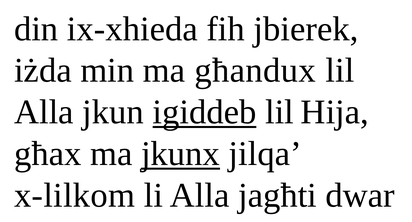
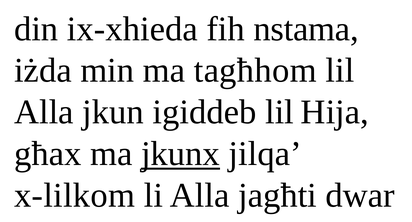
jbierek: jbierek -> nstama
għandux: għandux -> tagħhom
igiddeb underline: present -> none
